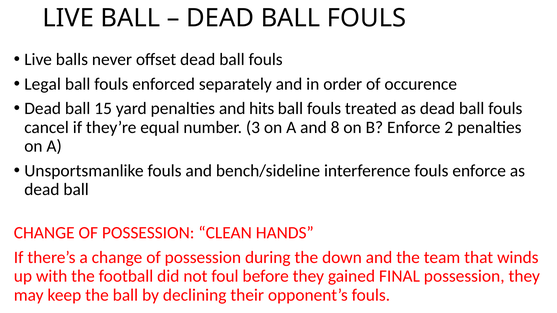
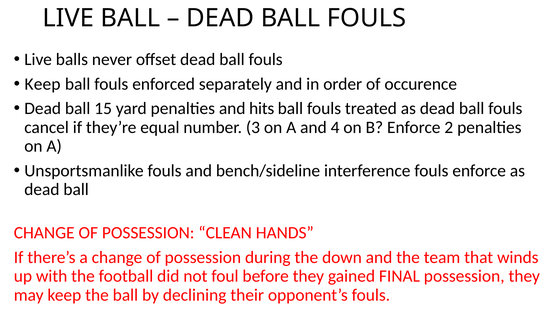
Legal at (43, 84): Legal -> Keep
8: 8 -> 4
